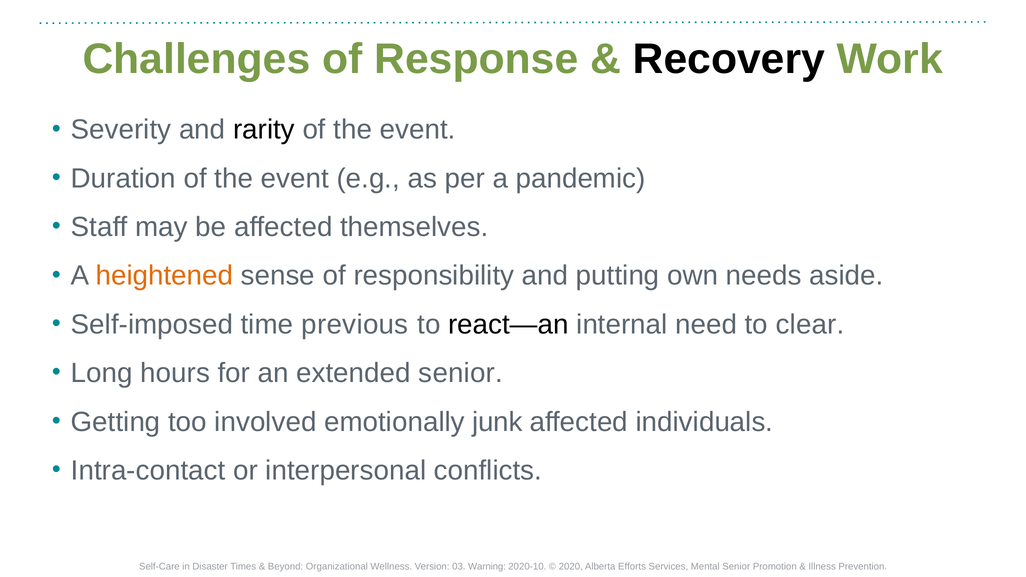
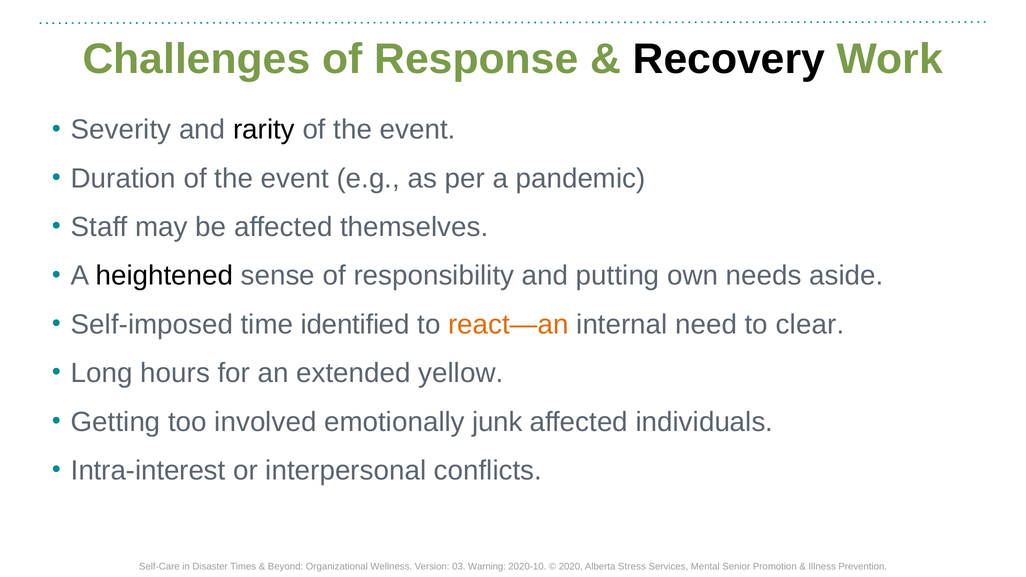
heightened colour: orange -> black
previous: previous -> identified
react—an colour: black -> orange
extended senior: senior -> yellow
Intra-contact: Intra-contact -> Intra-interest
Efforts: Efforts -> Stress
